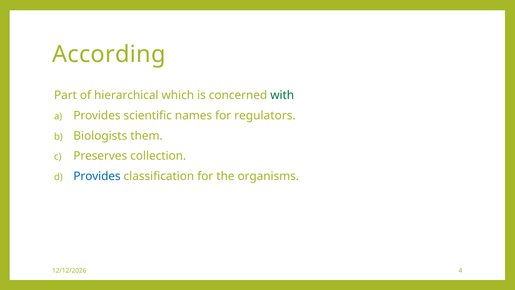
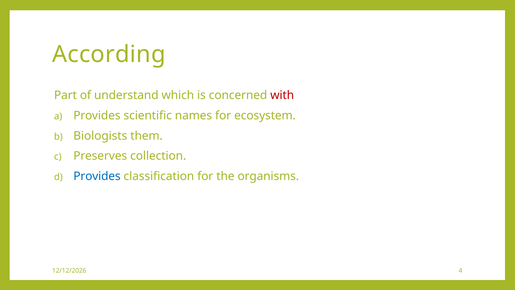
hierarchical: hierarchical -> understand
with colour: green -> red
regulators: regulators -> ecosystem
